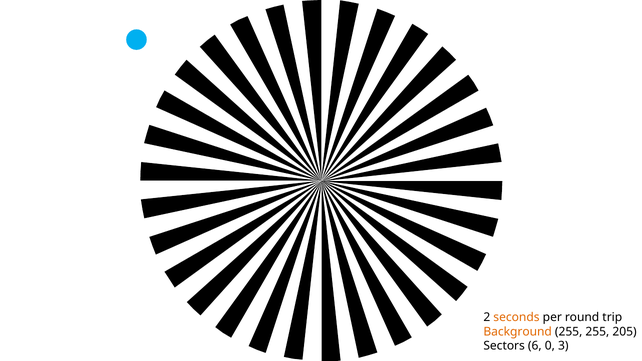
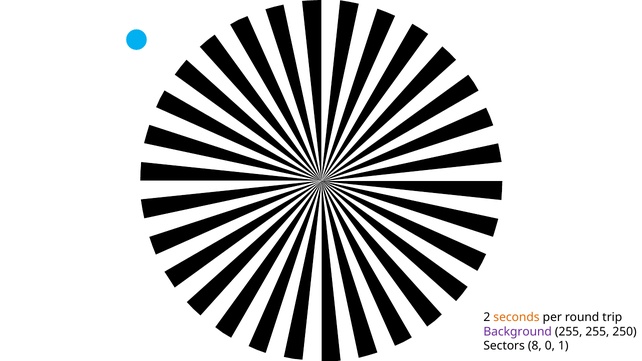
Background colour: orange -> purple
205: 205 -> 250
6: 6 -> 8
3: 3 -> 1
